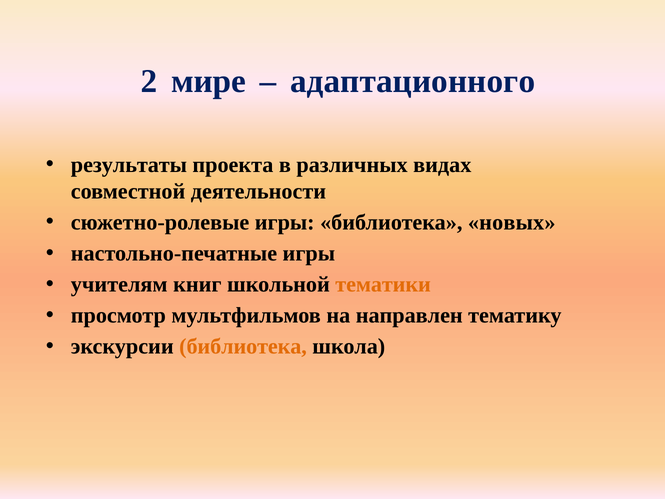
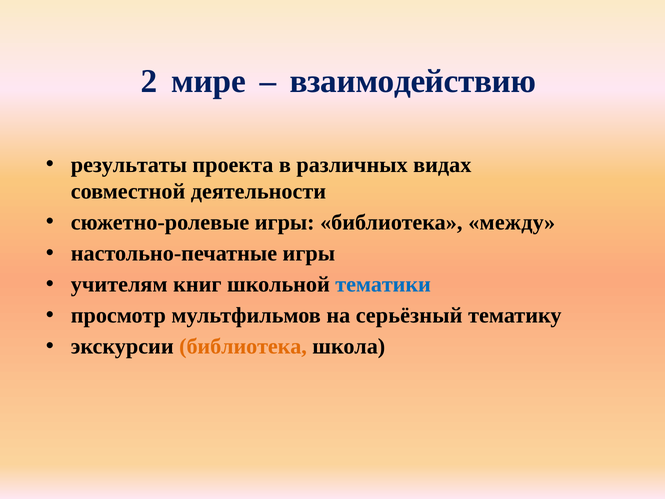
адаптационного: адаптационного -> взаимодействию
новых: новых -> между
тематики colour: orange -> blue
направлен: направлен -> серьёзный
